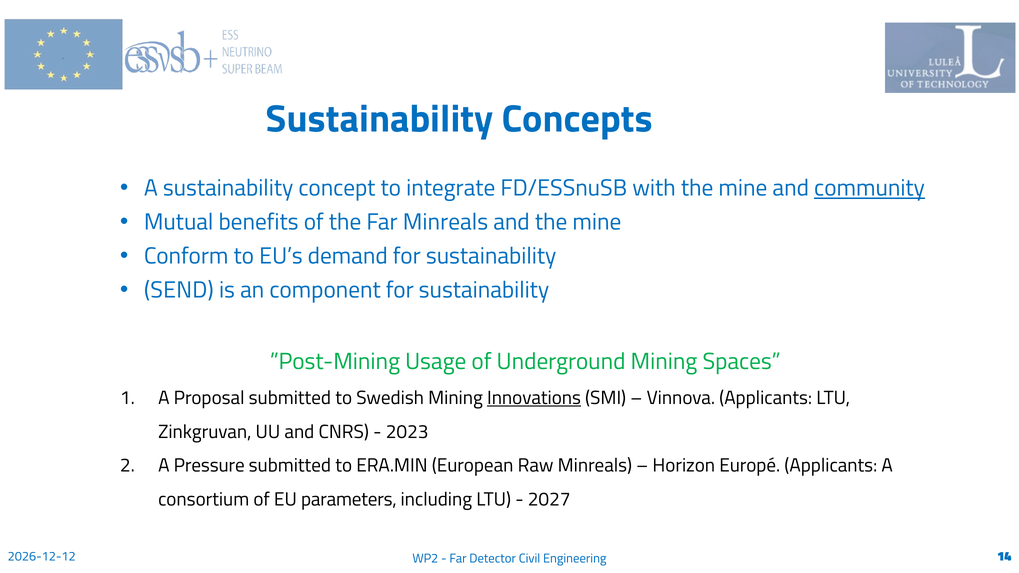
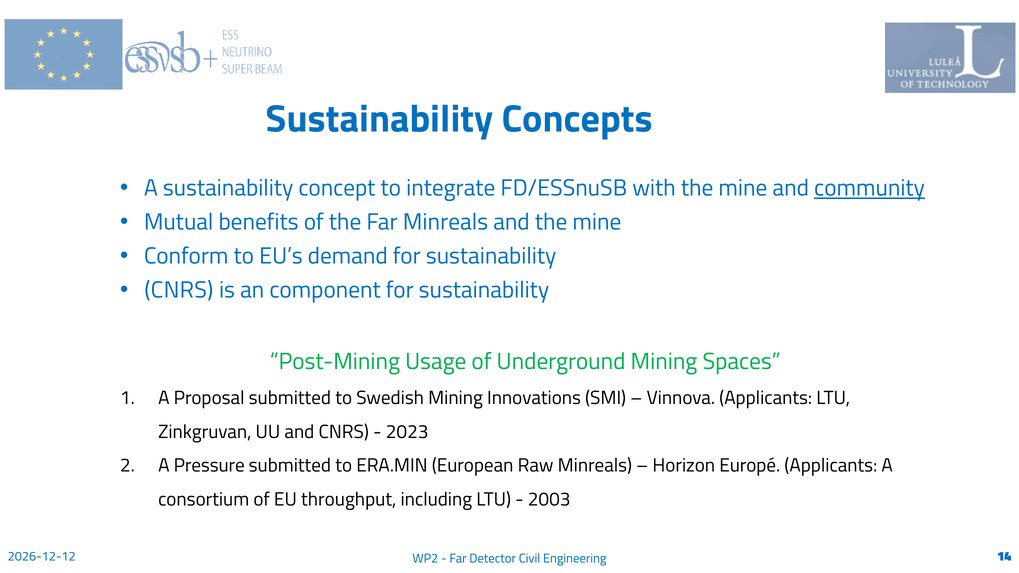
SEND at (179, 290): SEND -> CNRS
Innovations underline: present -> none
parameters: parameters -> throughput
2027: 2027 -> 2003
